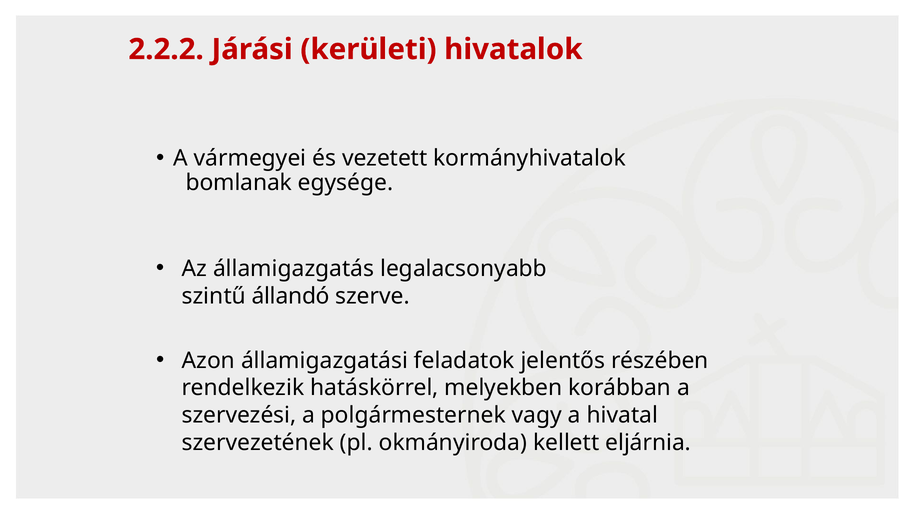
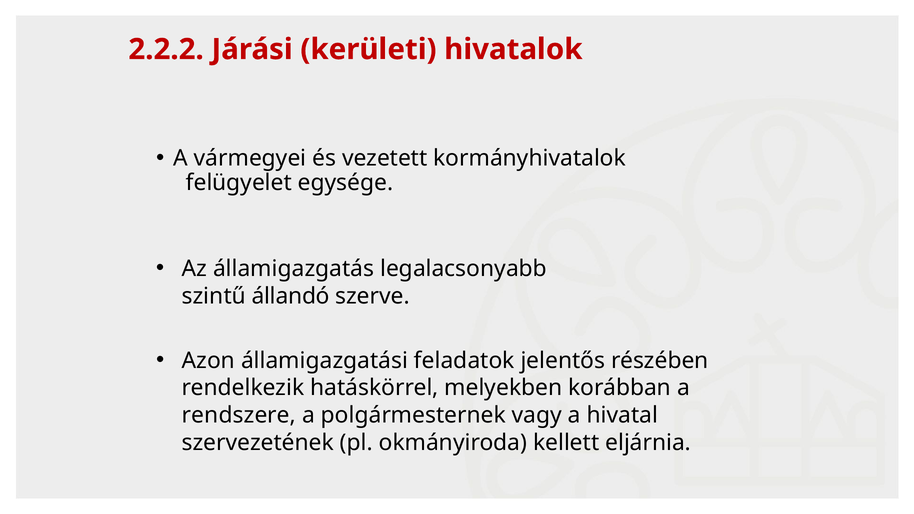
bomlanak: bomlanak -> felügyelet
szervezési: szervezési -> rendszere
